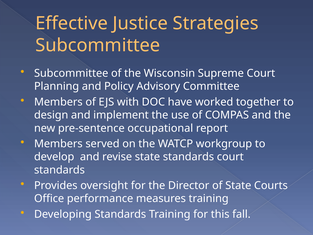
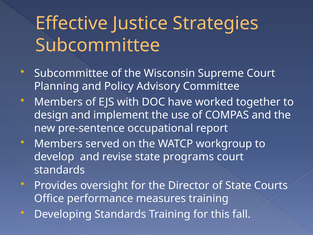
state standards: standards -> programs
